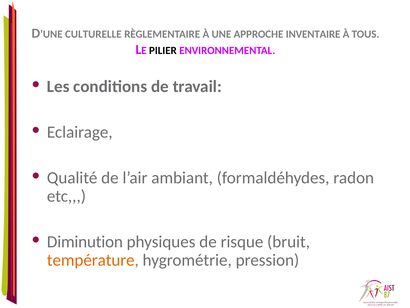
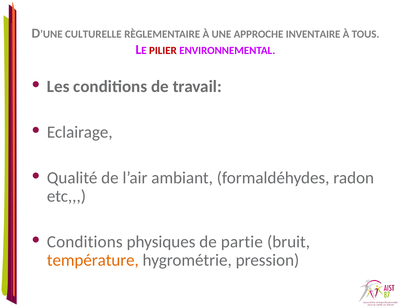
PILIER colour: black -> red
Diminution at (85, 241): Diminution -> Conditions
risque: risque -> partie
